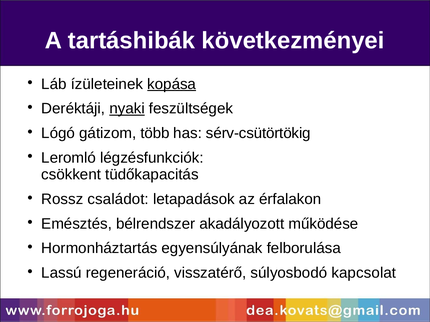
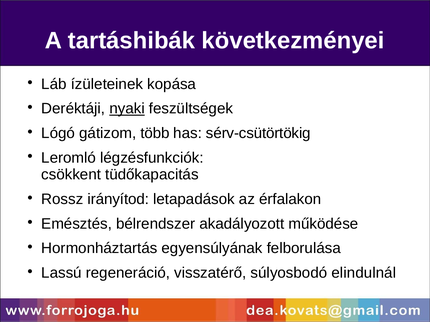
kopása underline: present -> none
családot: családot -> irányítod
kapcsolat: kapcsolat -> elindulnál
